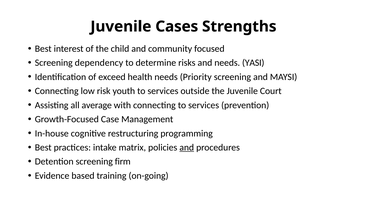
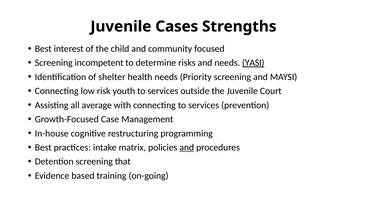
dependency: dependency -> incompetent
YASI underline: none -> present
exceed: exceed -> shelter
firm: firm -> that
